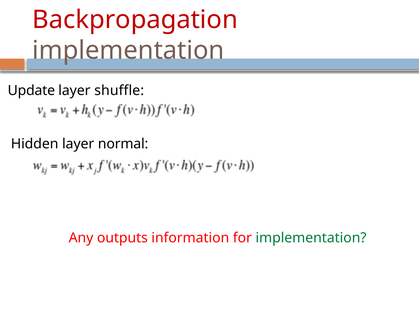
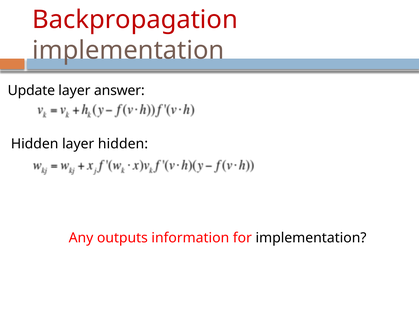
shuffle: shuffle -> answer
layer normal: normal -> hidden
implementation at (311, 238) colour: green -> black
